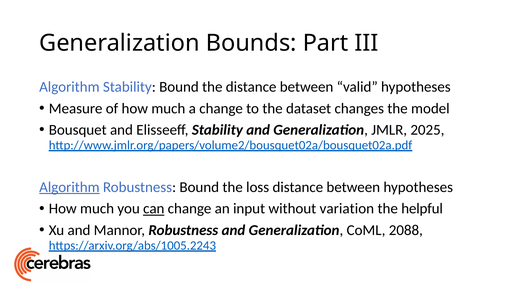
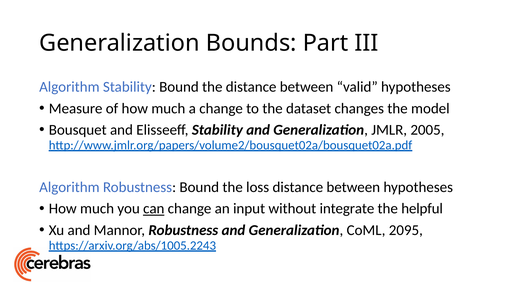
2025: 2025 -> 2005
Algorithm at (69, 187) underline: present -> none
variation: variation -> integrate
2088: 2088 -> 2095
